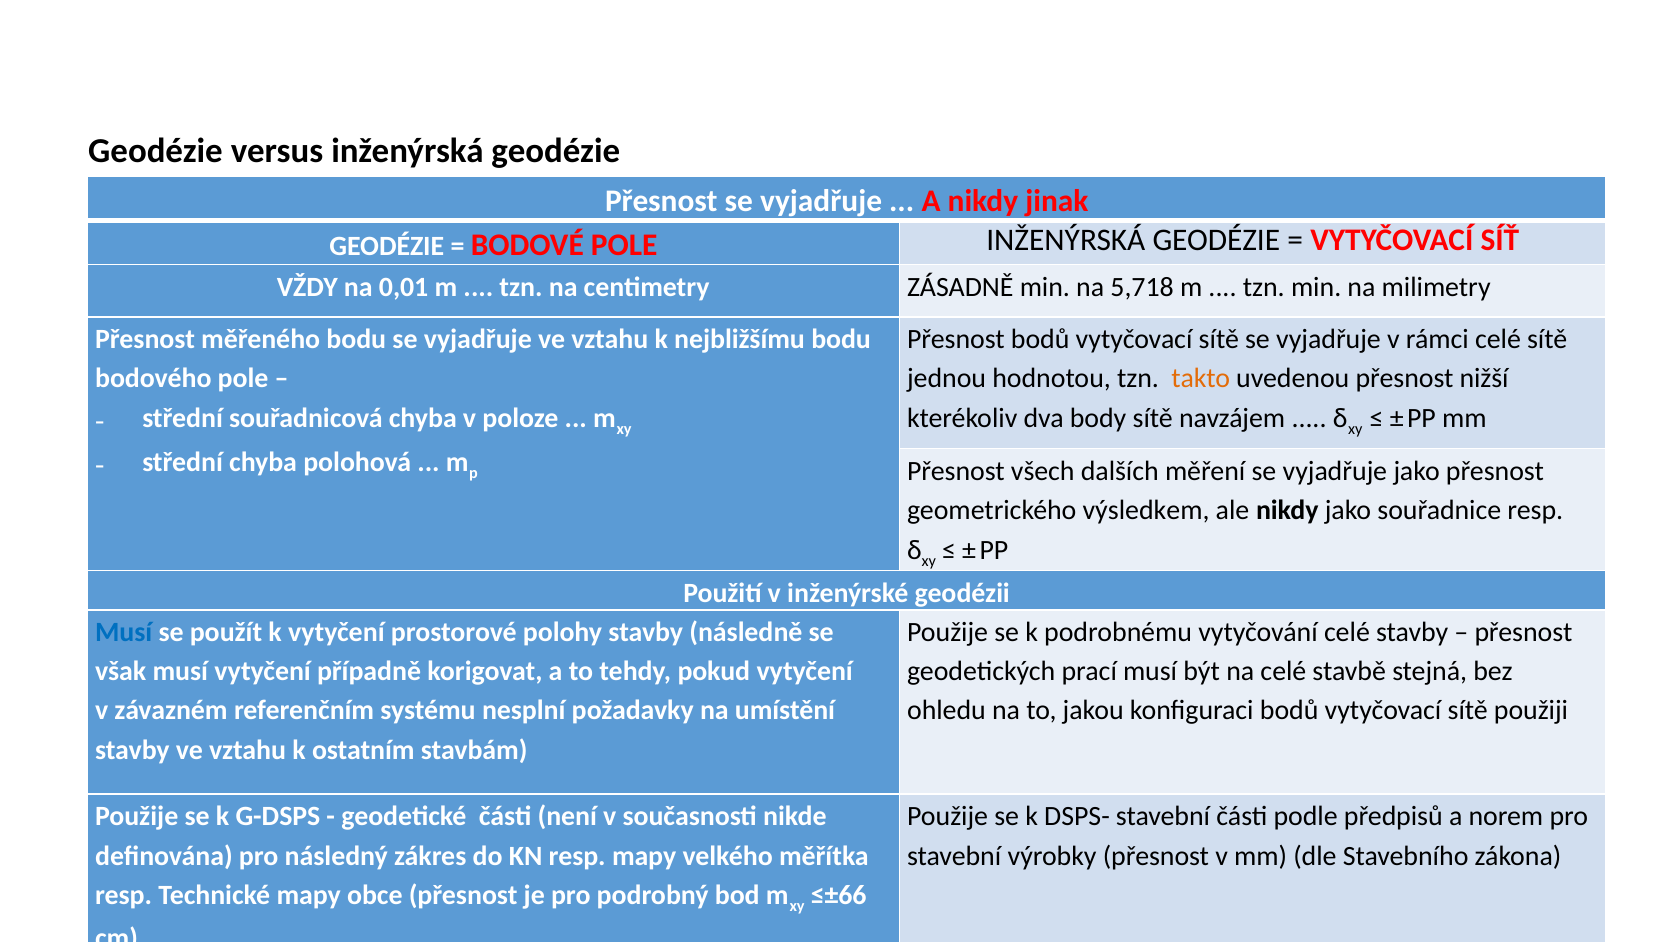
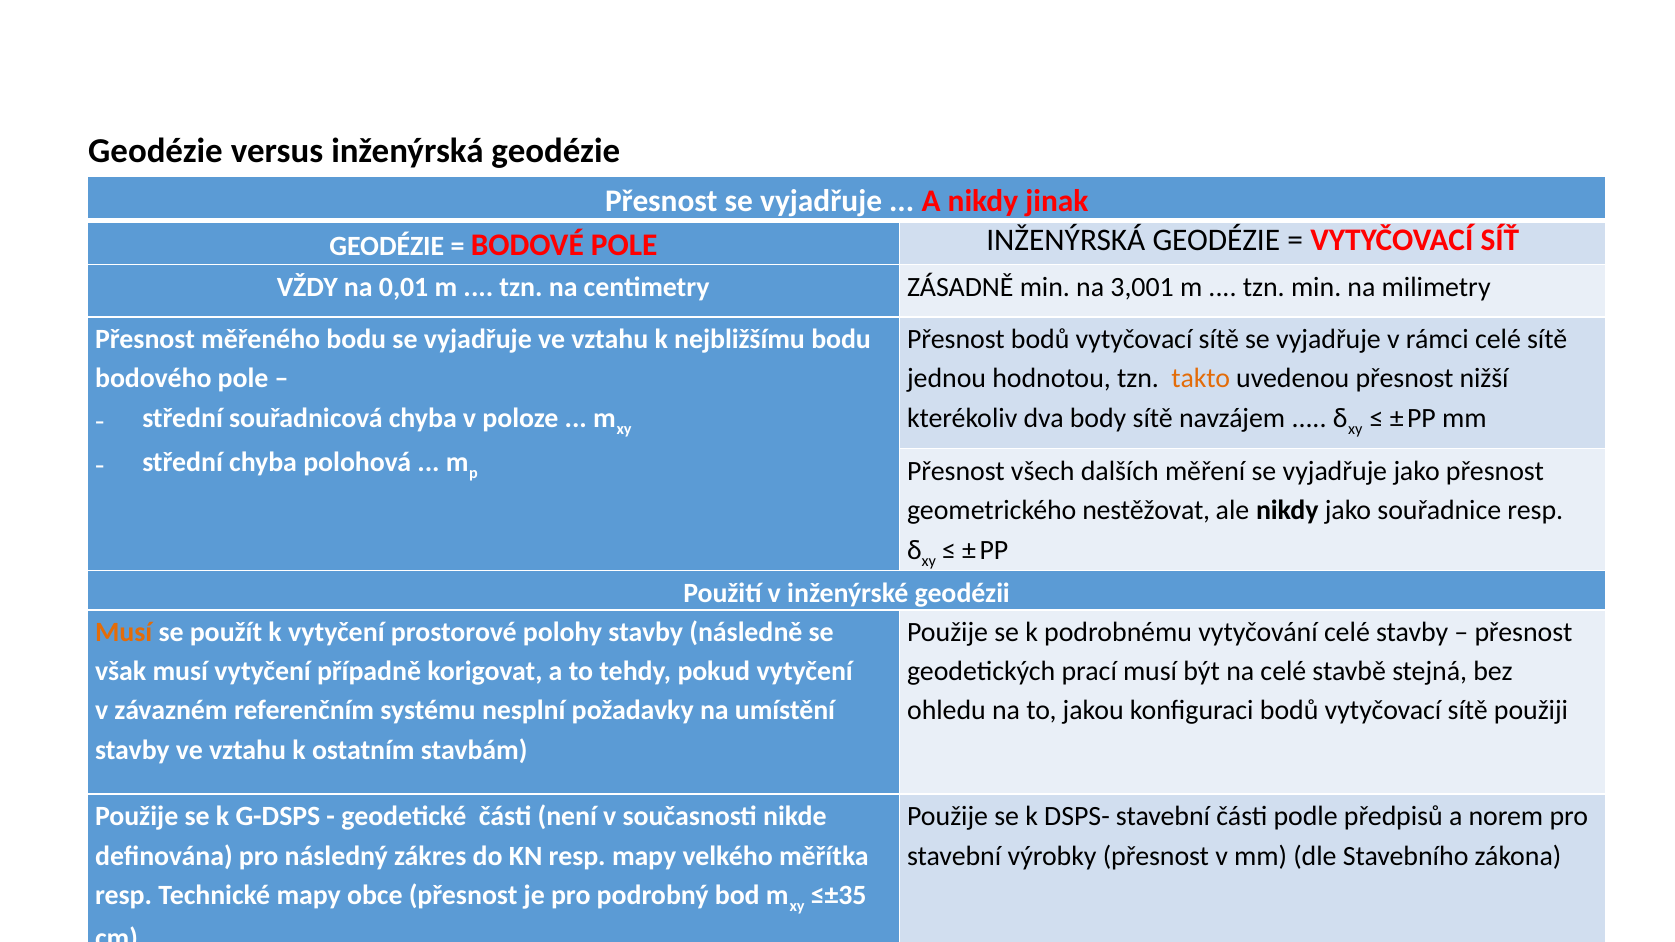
5,718: 5,718 -> 3,001
výsledkem: výsledkem -> nestěžovat
Musí at (124, 632) colour: blue -> orange
≤±66: ≤±66 -> ≤±35
